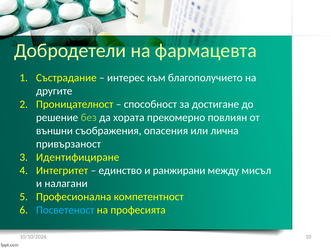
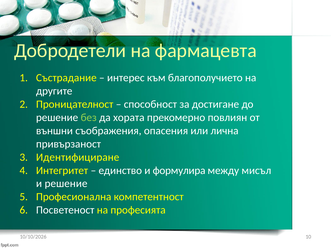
ранжирани: ранжирани -> формулира
и налагани: налагани -> решение
Посветеност colour: light blue -> white
